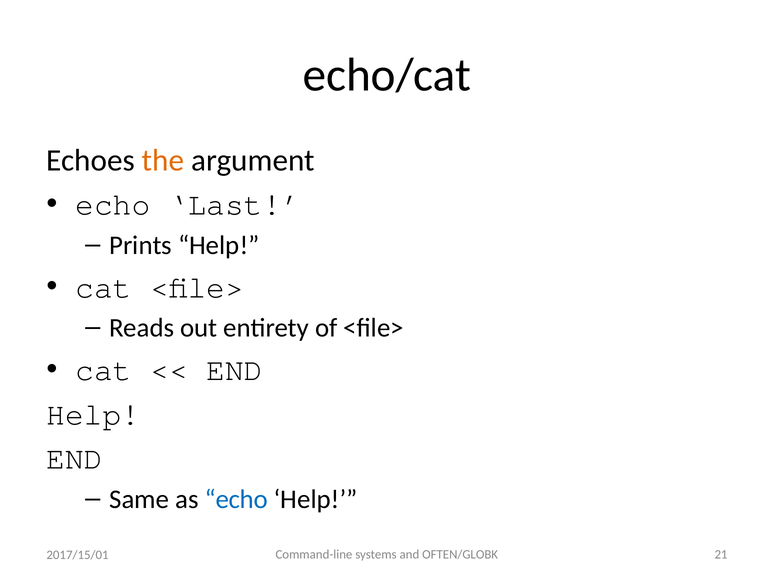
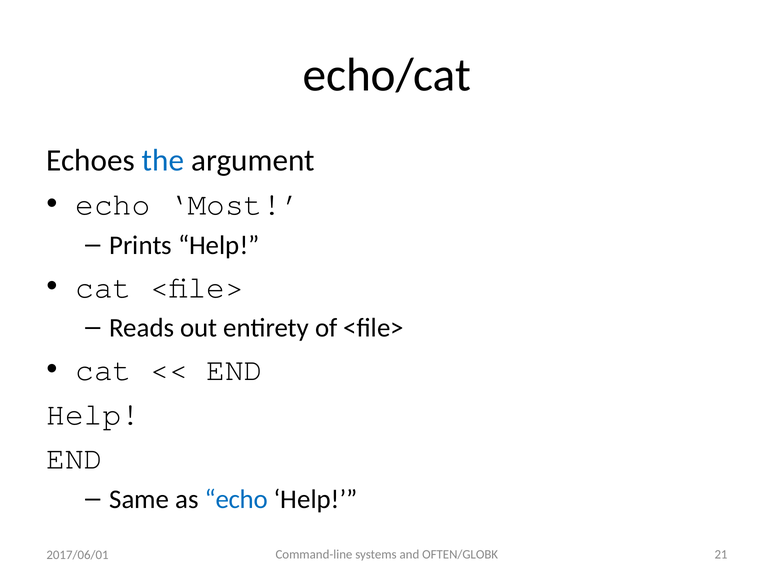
the colour: orange -> blue
Last: Last -> Most
2017/15/01: 2017/15/01 -> 2017/06/01
